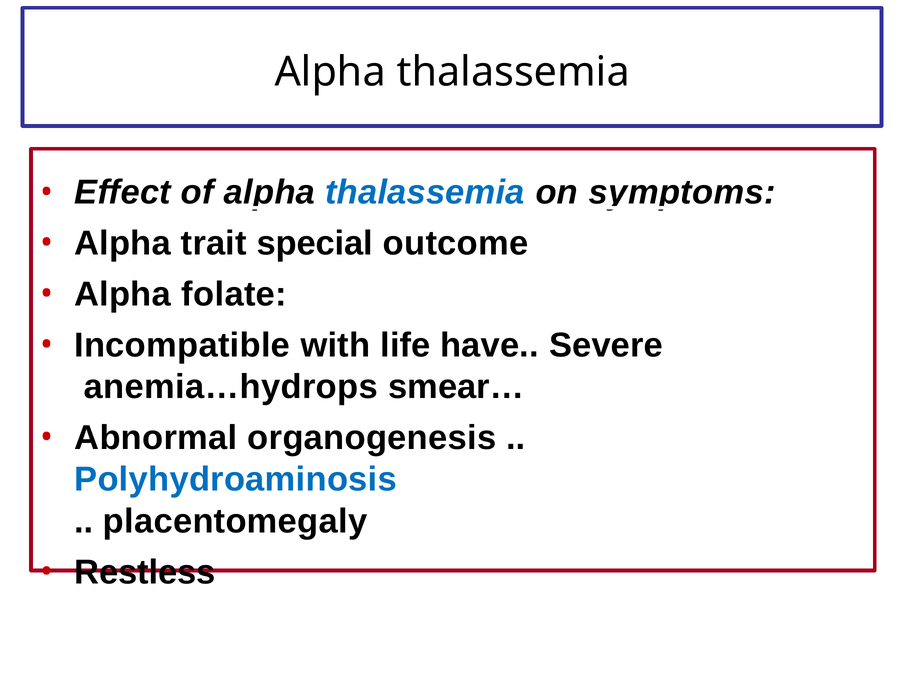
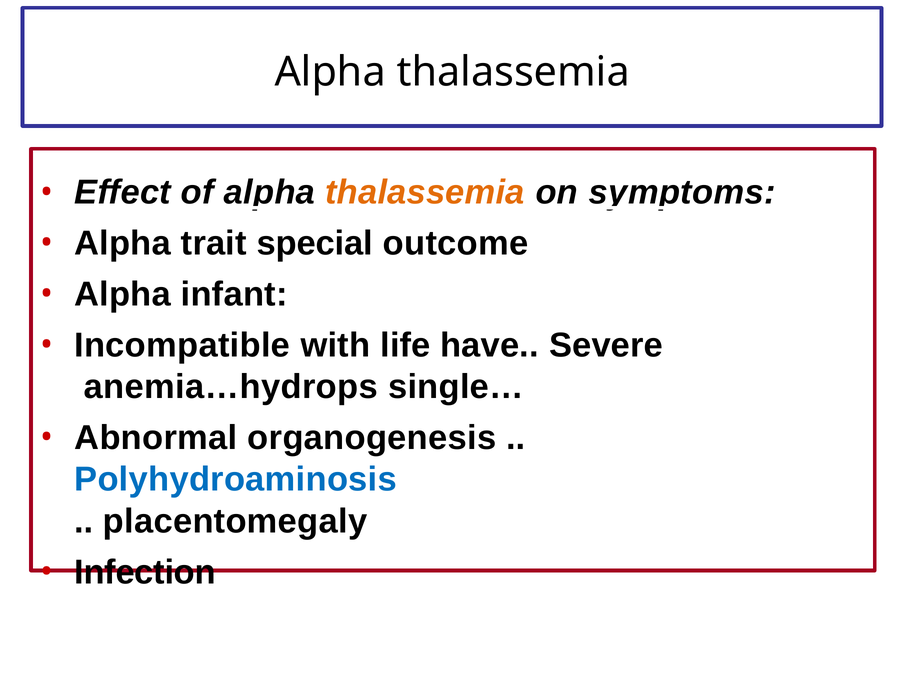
thalassemia at (425, 193) colour: blue -> orange
folate: folate -> infant
smear…: smear… -> single…
Restless: Restless -> Infection
